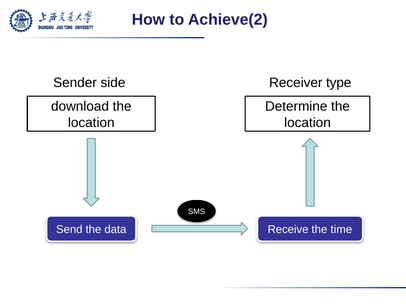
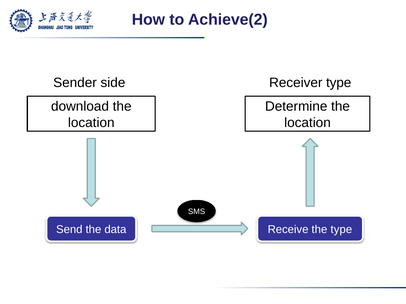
the time: time -> type
